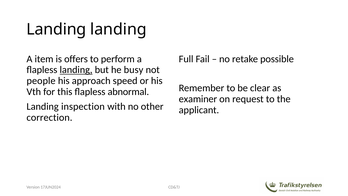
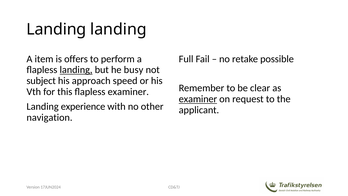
people: people -> subject
flapless abnormal: abnormal -> examiner
examiner at (198, 99) underline: none -> present
inspection: inspection -> experience
correction: correction -> navigation
